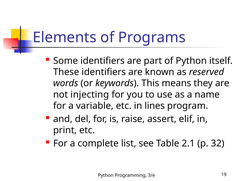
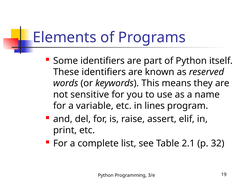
injecting: injecting -> sensitive
